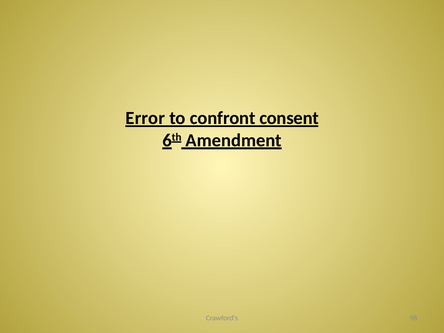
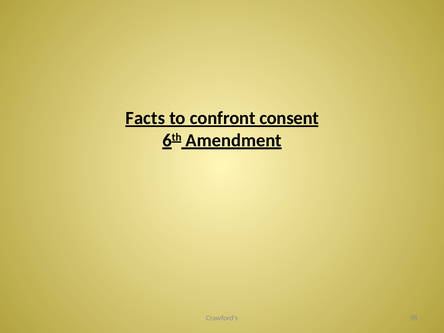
Error: Error -> Facts
